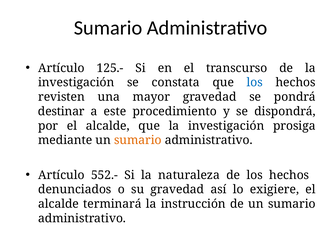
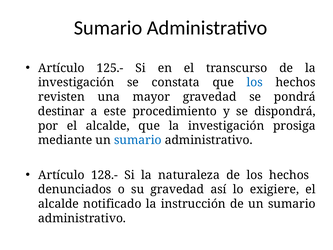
sumario at (138, 140) colour: orange -> blue
552.-: 552.- -> 128.-
terminará: terminará -> notificado
